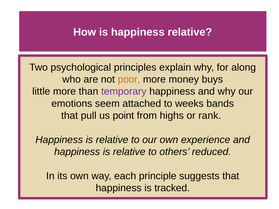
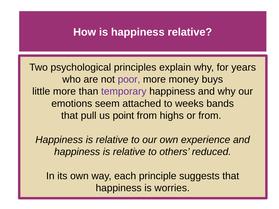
along: along -> years
poor colour: orange -> purple
or rank: rank -> from
tracked: tracked -> worries
